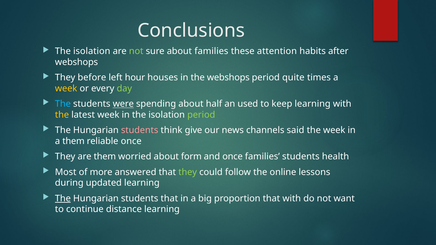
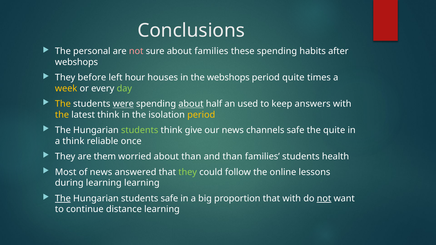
isolation at (92, 51): isolation -> personal
not at (136, 51) colour: light green -> pink
these attention: attention -> spending
The at (63, 104) colour: light blue -> yellow
about at (191, 104) underline: none -> present
keep learning: learning -> answers
latest week: week -> think
period at (201, 115) colour: light green -> yellow
students at (140, 130) colour: pink -> light green
channels said: said -> safe
the week: week -> quite
a them: them -> think
about form: form -> than
and once: once -> than
of more: more -> news
during updated: updated -> learning
students that: that -> safe
not at (324, 199) underline: none -> present
